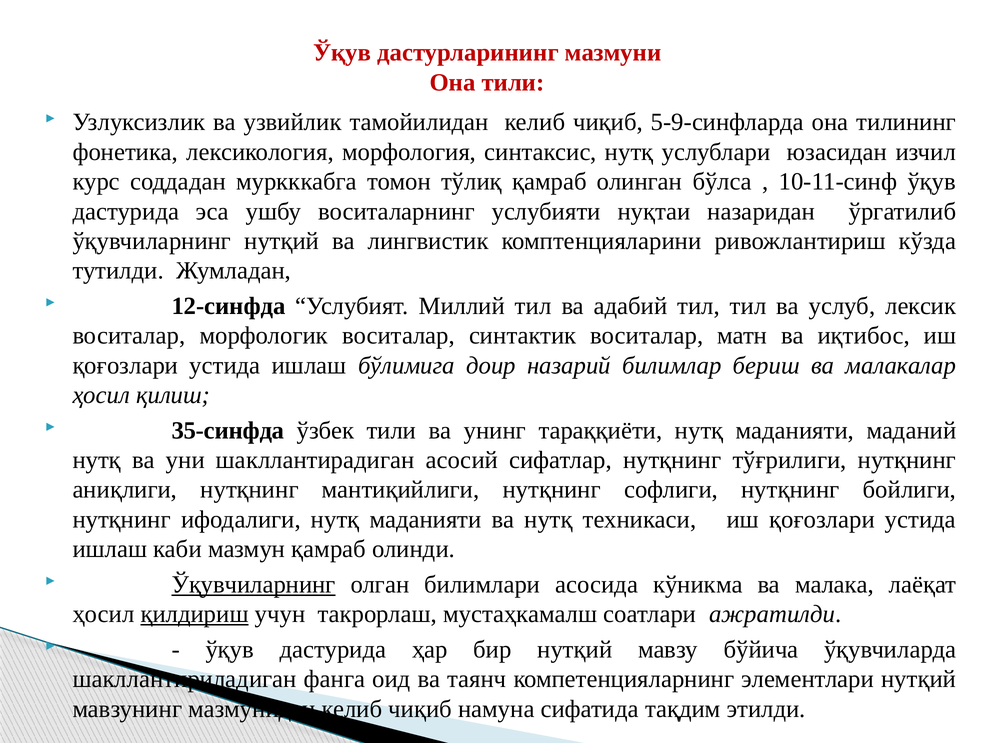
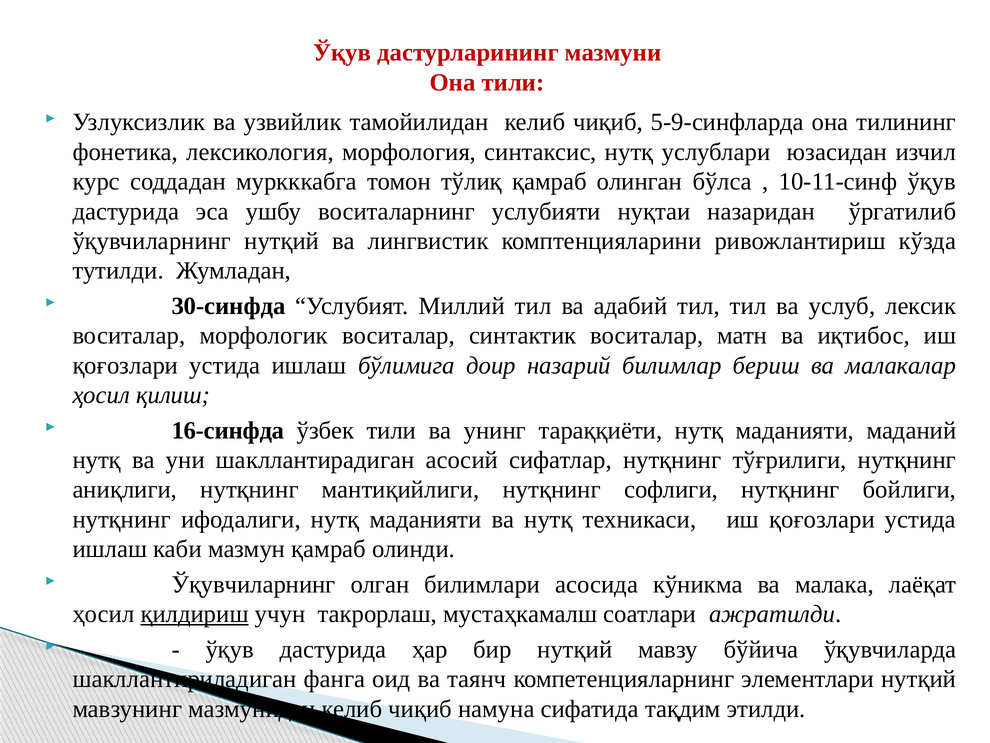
12-синфда: 12-синфда -> 30-синфда
35-синфда: 35-синфда -> 16-синфда
Ўқувчиларнинг at (254, 584) underline: present -> none
